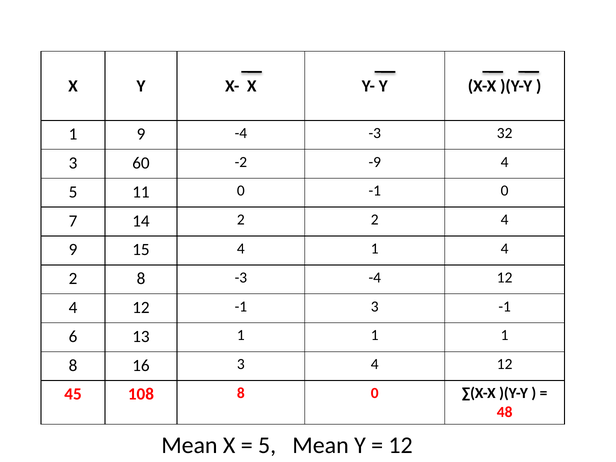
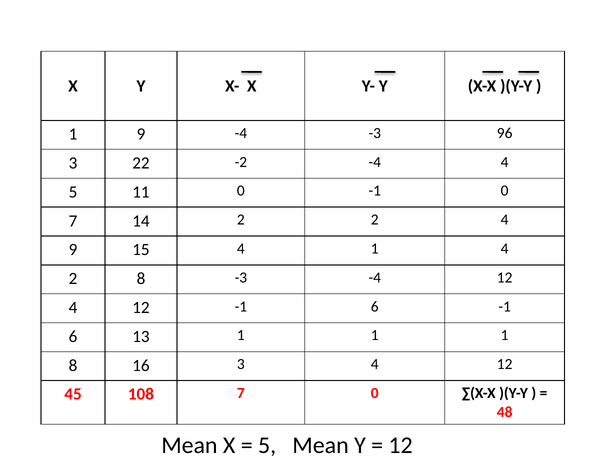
32: 32 -> 96
60: 60 -> 22
-2 -9: -9 -> -4
12 -1 3: 3 -> 6
108 8: 8 -> 7
